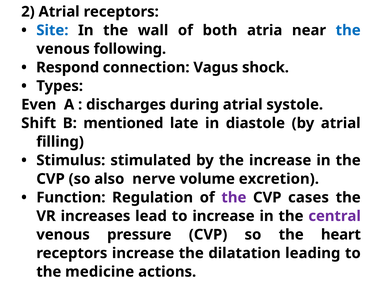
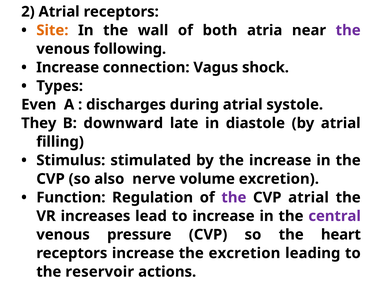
Site colour: blue -> orange
the at (348, 30) colour: blue -> purple
Respond at (68, 67): Respond -> Increase
Shift: Shift -> They
mentioned: mentioned -> downward
CVP cases: cases -> atrial
the dilatation: dilatation -> excretion
medicine: medicine -> reservoir
